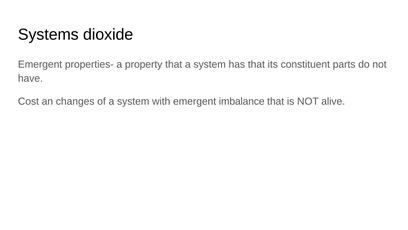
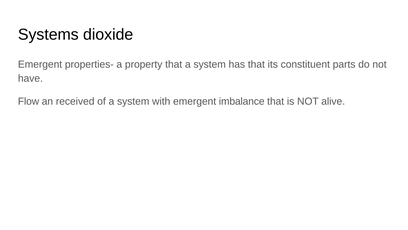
Cost: Cost -> Flow
changes: changes -> received
